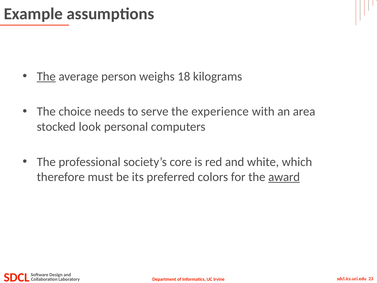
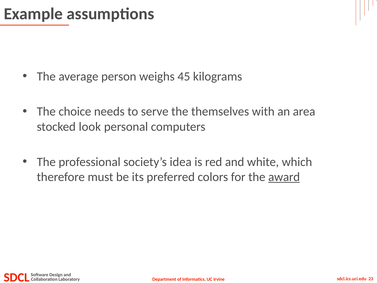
The at (46, 76) underline: present -> none
18: 18 -> 45
experience: experience -> themselves
core: core -> idea
